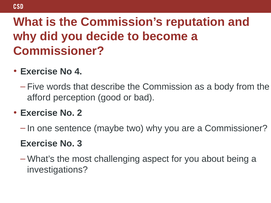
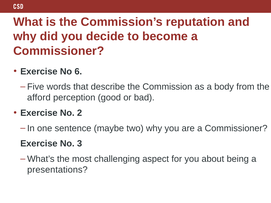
4: 4 -> 6
investigations: investigations -> presentations
